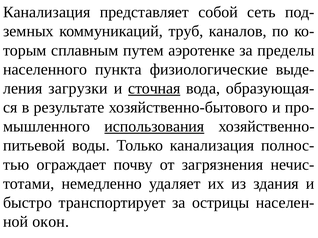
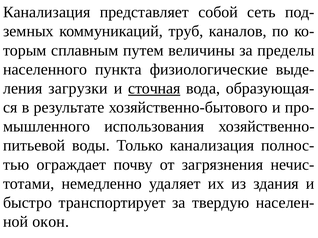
аэротенке: аэротенке -> величины
использования underline: present -> none
острицы: острицы -> твердую
